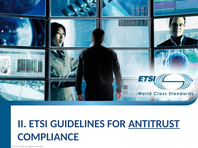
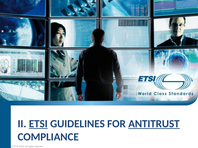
ETSI at (38, 124) underline: none -> present
